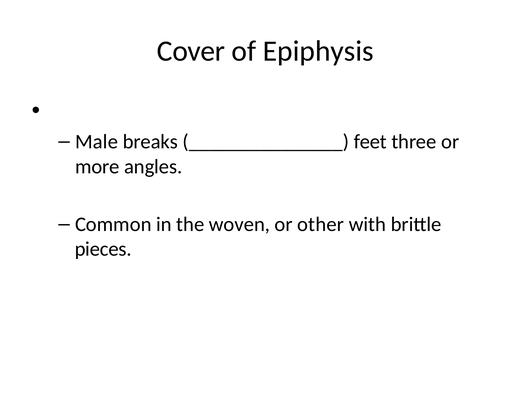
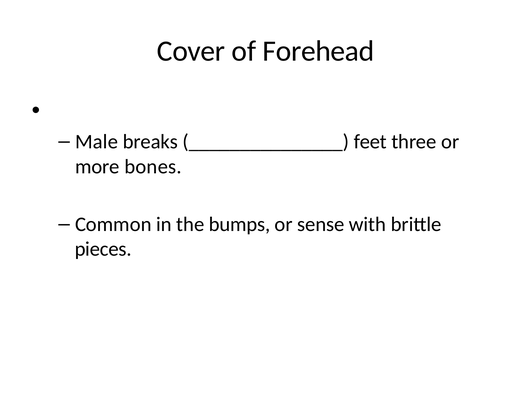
Epiphysis: Epiphysis -> Forehead
angles: angles -> bones
woven: woven -> bumps
other: other -> sense
